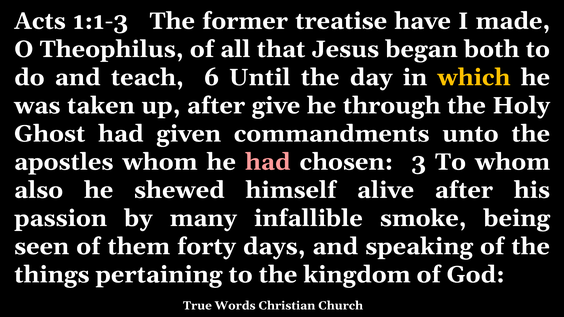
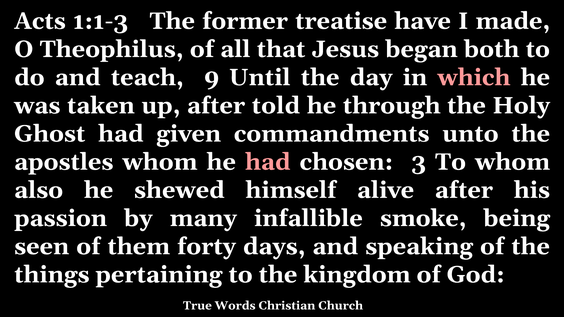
6: 6 -> 9
which colour: yellow -> pink
give: give -> told
